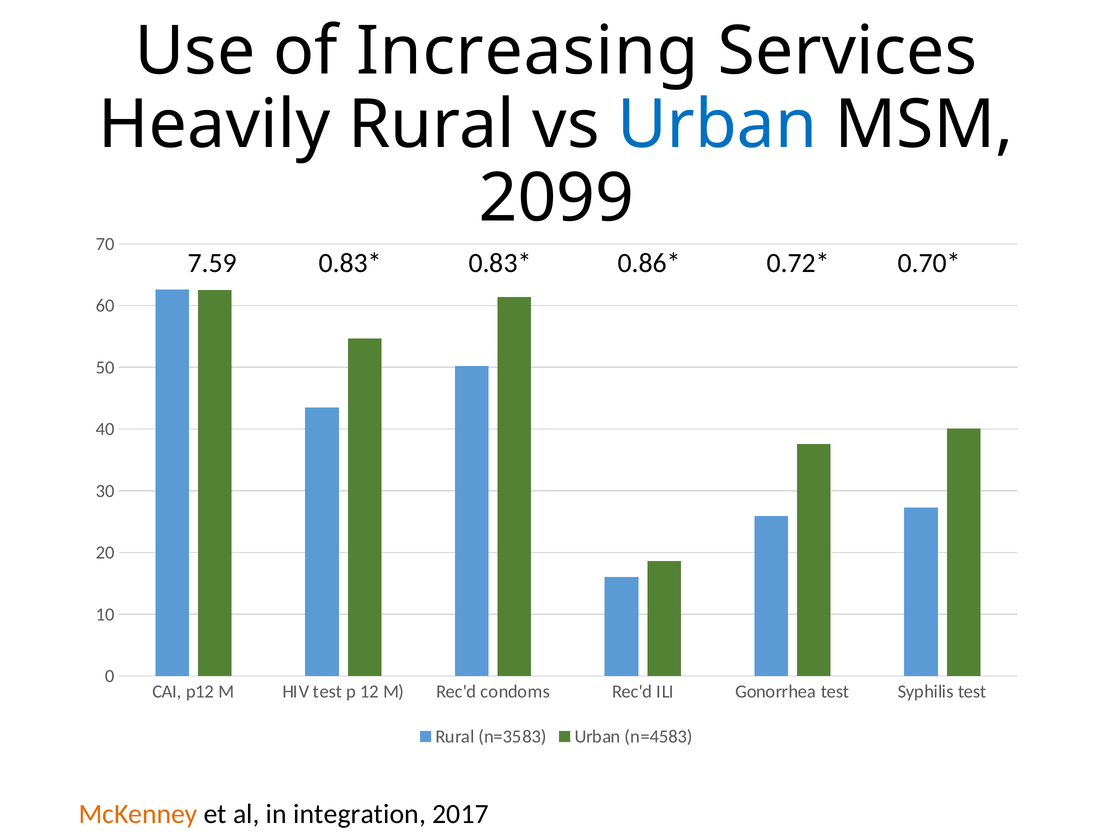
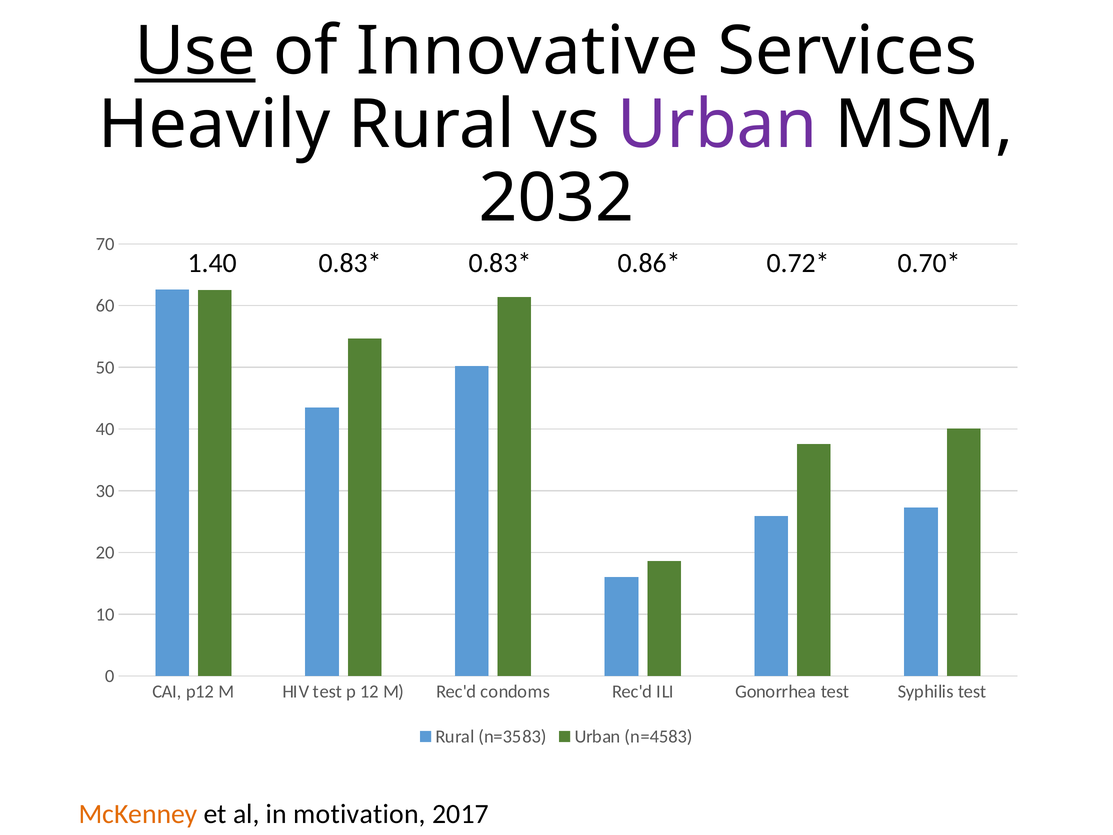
Use underline: none -> present
Increasing: Increasing -> Innovative
Urban at (717, 125) colour: blue -> purple
2099: 2099 -> 2032
7.59: 7.59 -> 1.40
integration: integration -> motivation
